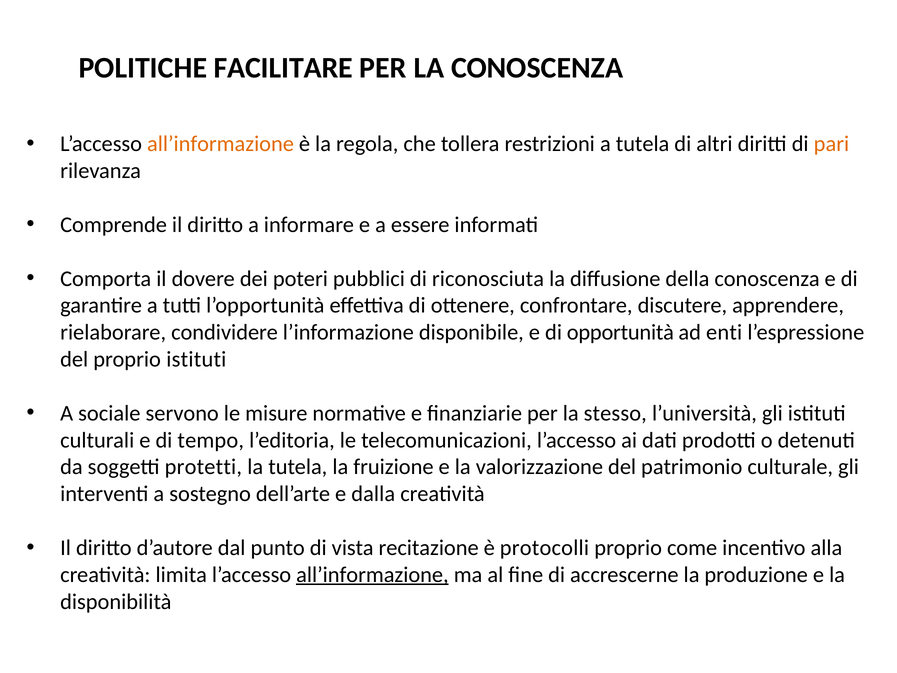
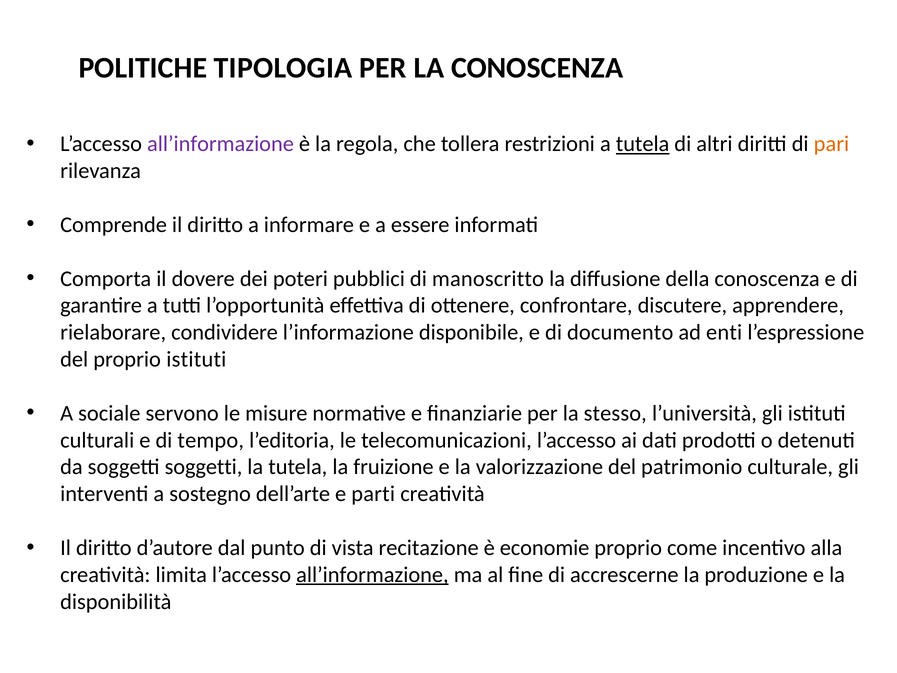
FACILITARE: FACILITARE -> TIPOLOGIA
all’informazione at (221, 144) colour: orange -> purple
tutela at (643, 144) underline: none -> present
riconosciuta: riconosciuta -> manoscritto
opportunità: opportunità -> documento
soggetti protetti: protetti -> soggetti
dalla: dalla -> parti
protocolli: protocolli -> economie
